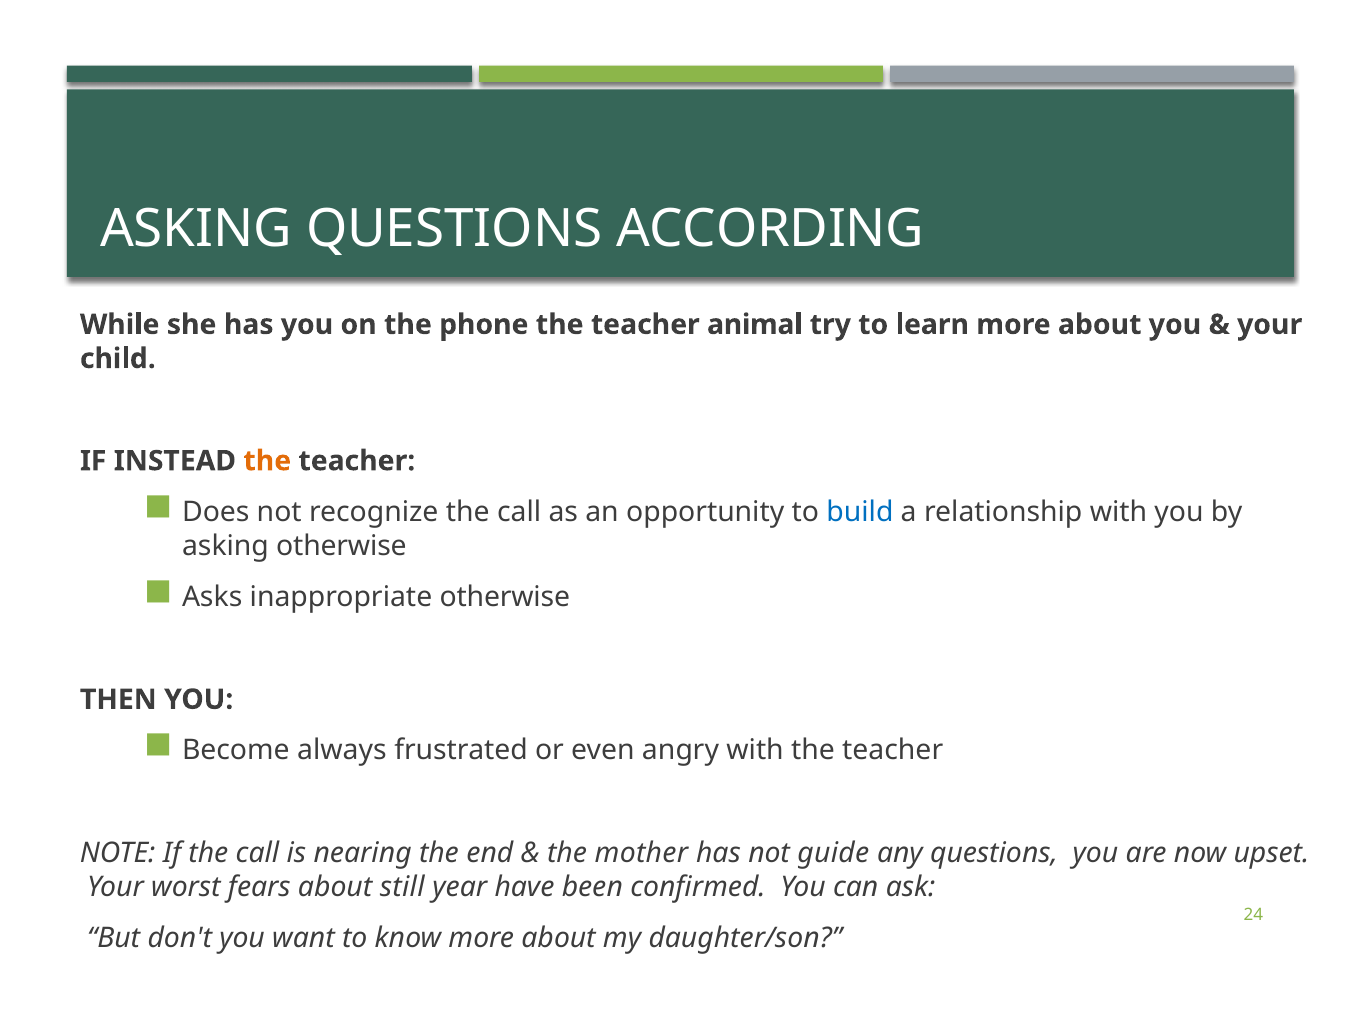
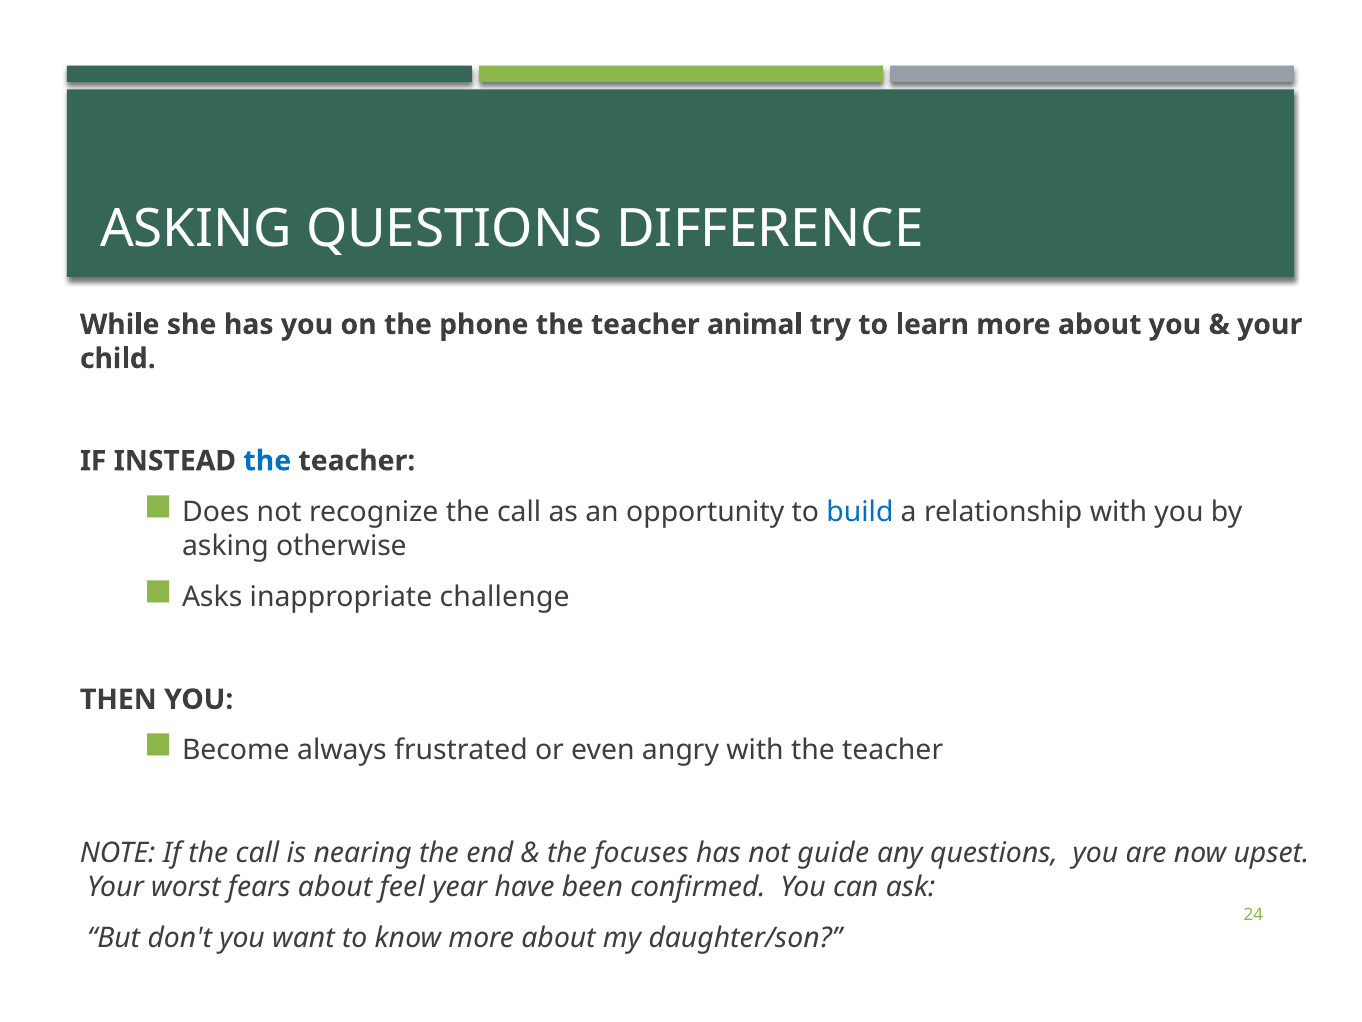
ACCORDING: ACCORDING -> DIFFERENCE
the at (267, 461) colour: orange -> blue
inappropriate otherwise: otherwise -> challenge
mother: mother -> focuses
still: still -> feel
